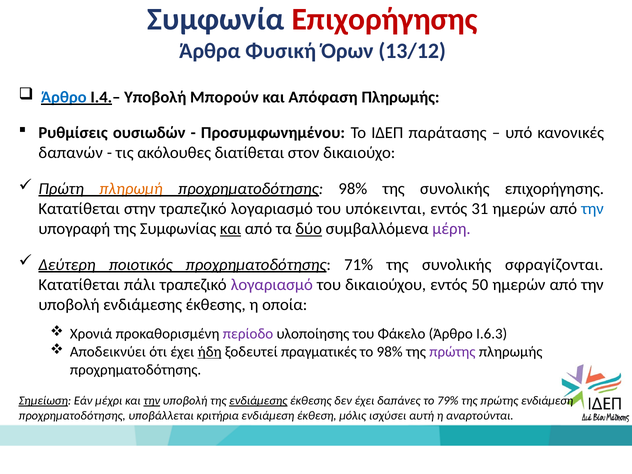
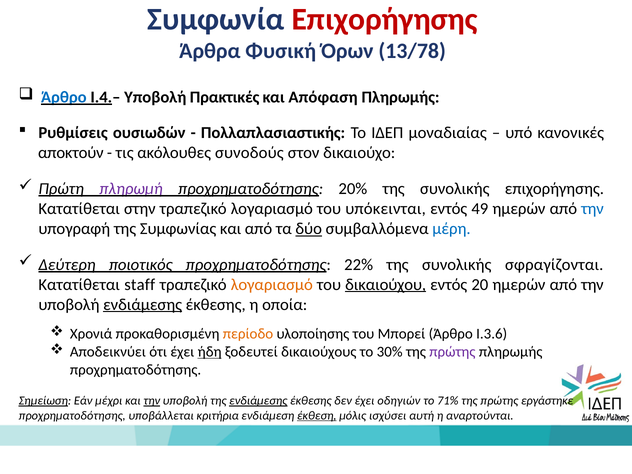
13/12: 13/12 -> 13/78
Μπορούν: Μπορούν -> Πρακτικές
Προσυμφωνημένου: Προσυμφωνημένου -> Πολλαπλασιαστικής
παράτασης: παράτασης -> μοναδιαίας
δαπανών: δαπανών -> αποκτούν
διατίθεται: διατίθεται -> συνοδούς
πληρωμή colour: orange -> purple
προχρηματοδότησης 98%: 98% -> 20%
31: 31 -> 49
και at (231, 229) underline: present -> none
μέρη colour: purple -> blue
71%: 71% -> 22%
πάλι: πάλι -> staff
λογαριασμό at (272, 285) colour: purple -> orange
δικαιούχου underline: none -> present
50: 50 -> 20
ενδιάμεσης at (143, 305) underline: none -> present
περίοδο colour: purple -> orange
Φάκελο: Φάκελο -> Μπορεί
Ι.6.3: Ι.6.3 -> Ι.3.6
πραγματικές: πραγματικές -> δικαιούχους
το 98%: 98% -> 30%
δαπάνες: δαπάνες -> οδηγιών
79%: 79% -> 71%
πρώτης ενδιάμεση: ενδιάμεση -> εργάστηκε
έκθεση underline: none -> present
